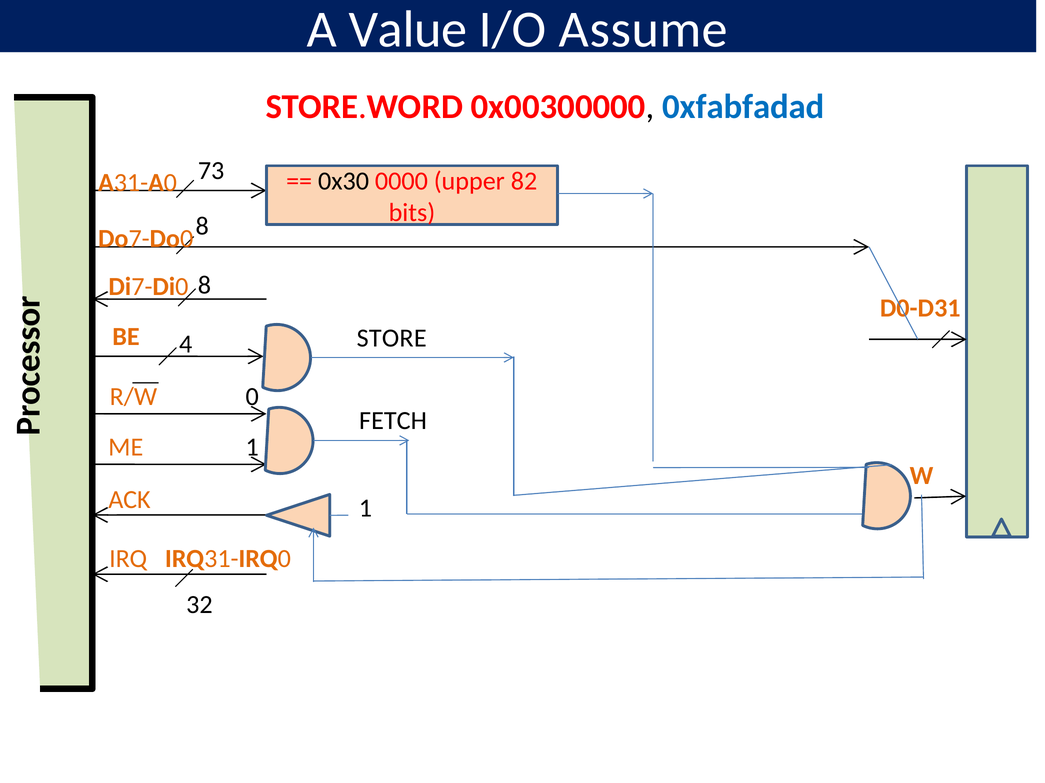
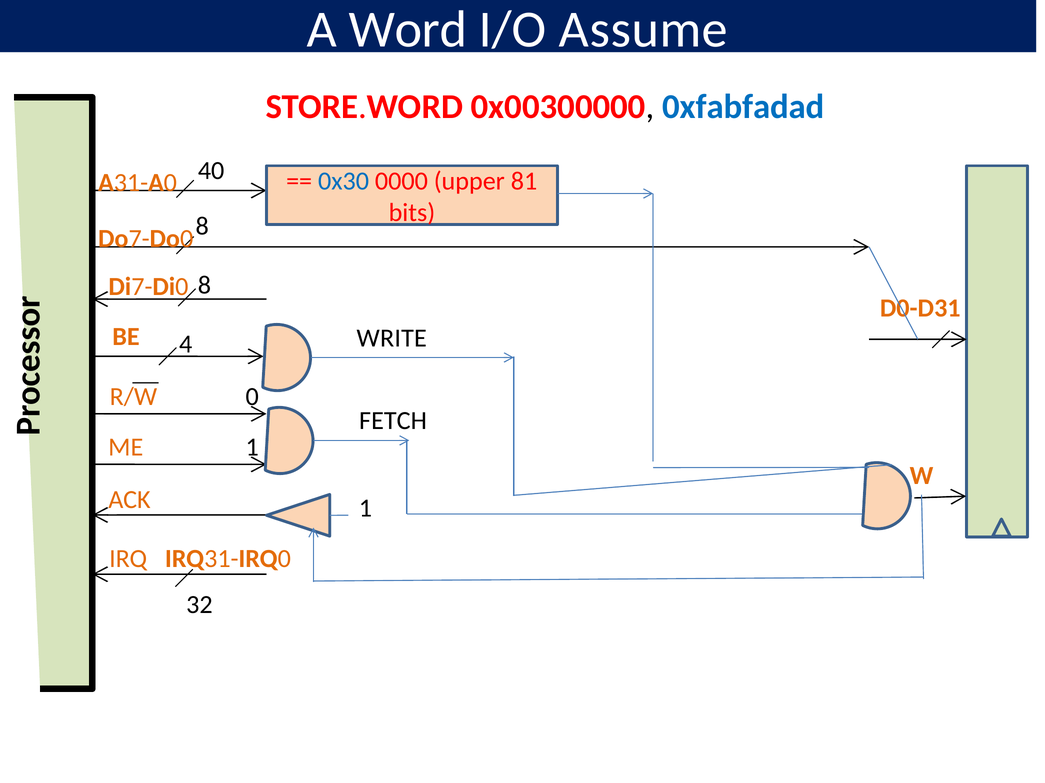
Value: Value -> Word
0x30 colour: black -> blue
82: 82 -> 81
73: 73 -> 40
STORE: STORE -> WRITE
